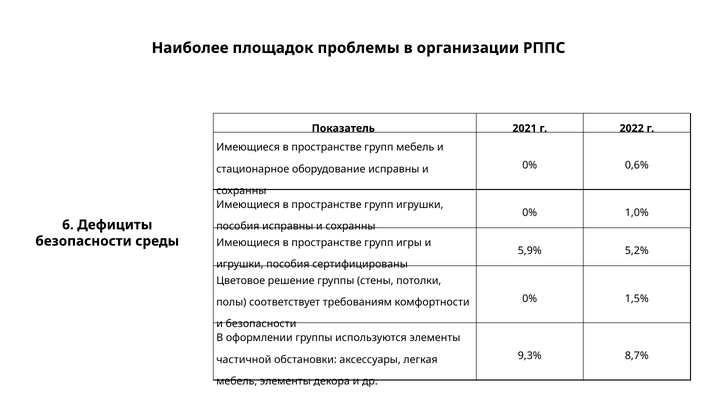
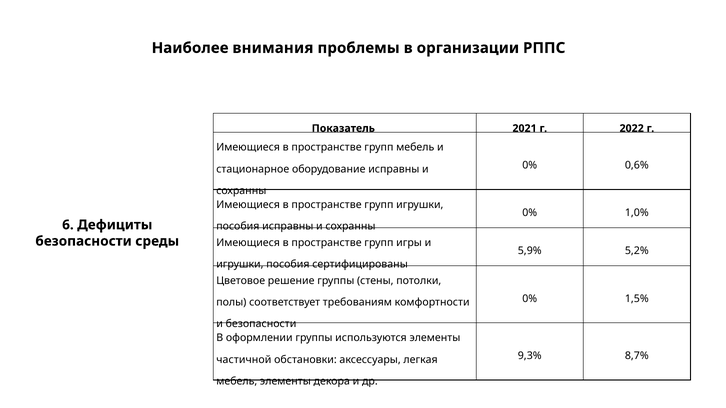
площадок: площадок -> внимания
